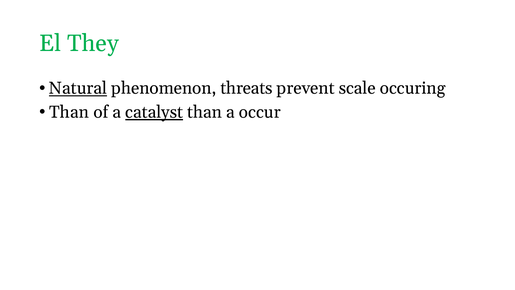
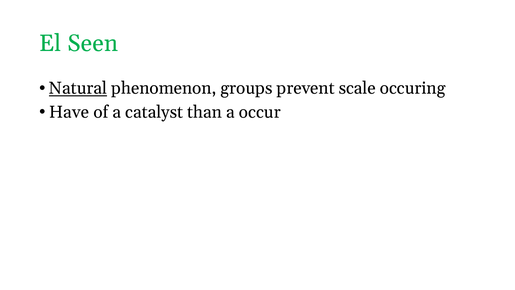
They: They -> Seen
threats: threats -> groups
Than at (69, 112): Than -> Have
catalyst underline: present -> none
